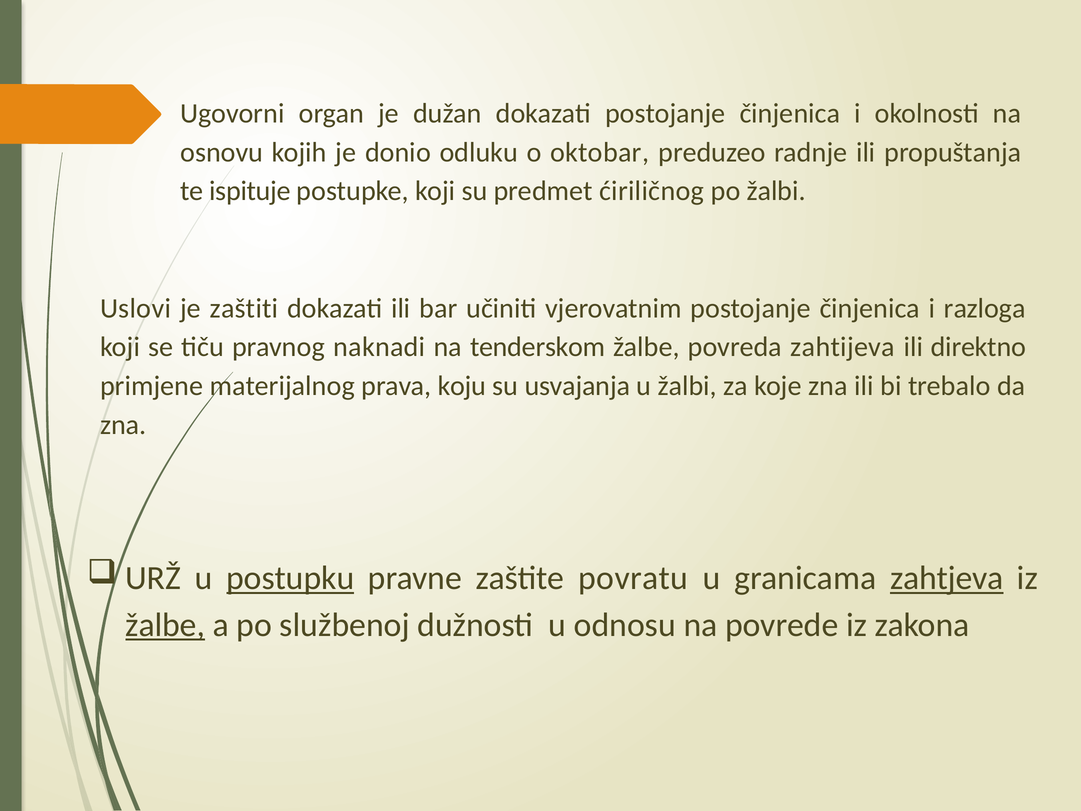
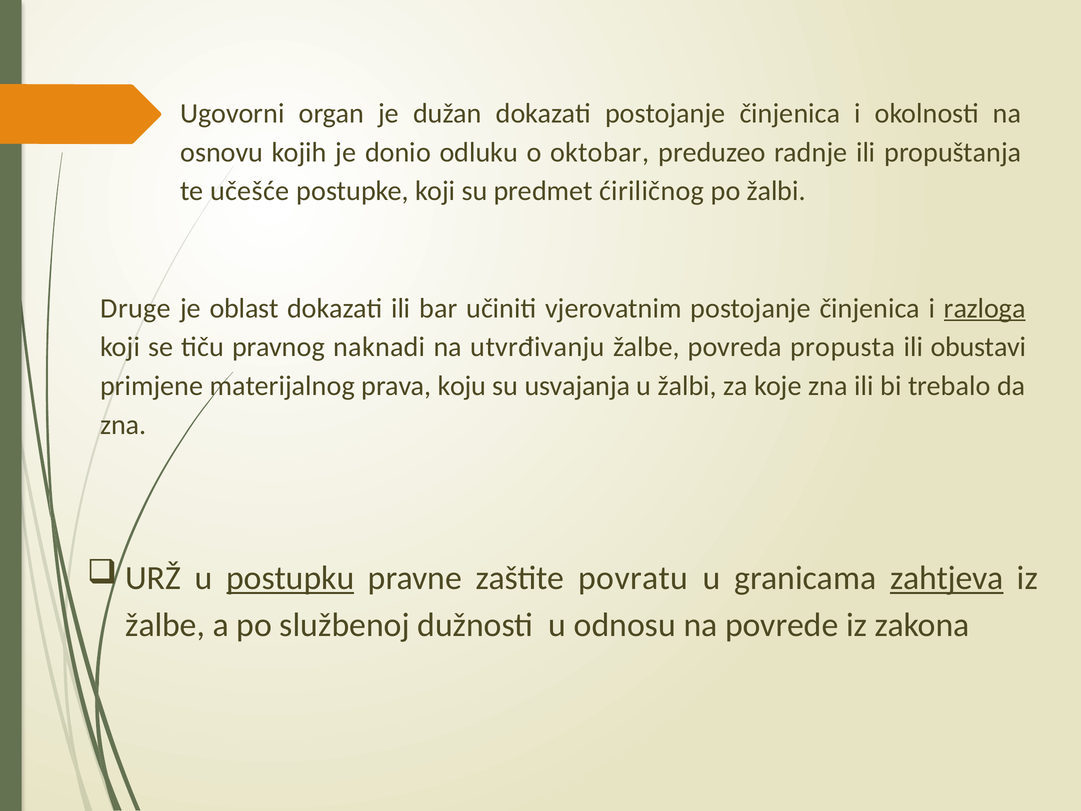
ispituje: ispituje -> učešće
Uslovi: Uslovi -> Druge
zaštiti: zaštiti -> oblast
razloga underline: none -> present
tenderskom: tenderskom -> utvrđivanju
zahtijeva: zahtijeva -> propusta
direktno: direktno -> obustavi
žalbe at (165, 625) underline: present -> none
